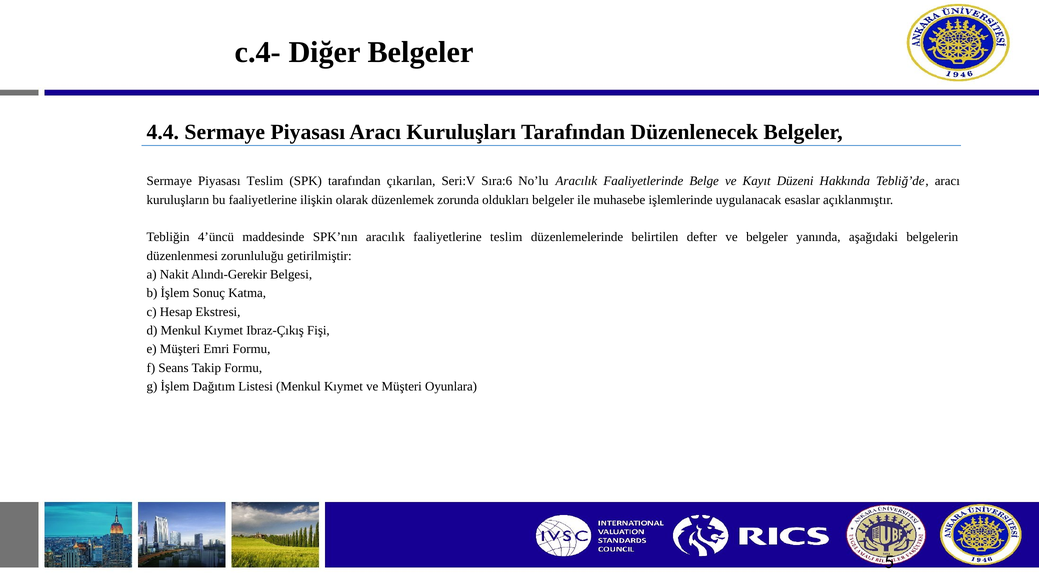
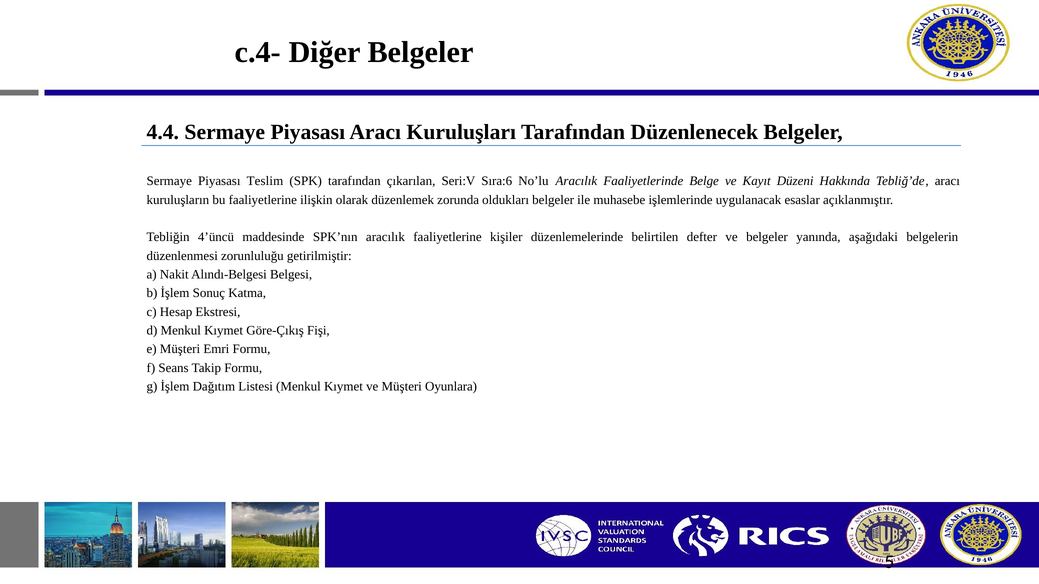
faaliyetlerine teslim: teslim -> kişiler
Alındı-Gerekir: Alındı-Gerekir -> Alındı-Belgesi
Ibraz-Çıkış: Ibraz-Çıkış -> Göre-Çıkış
